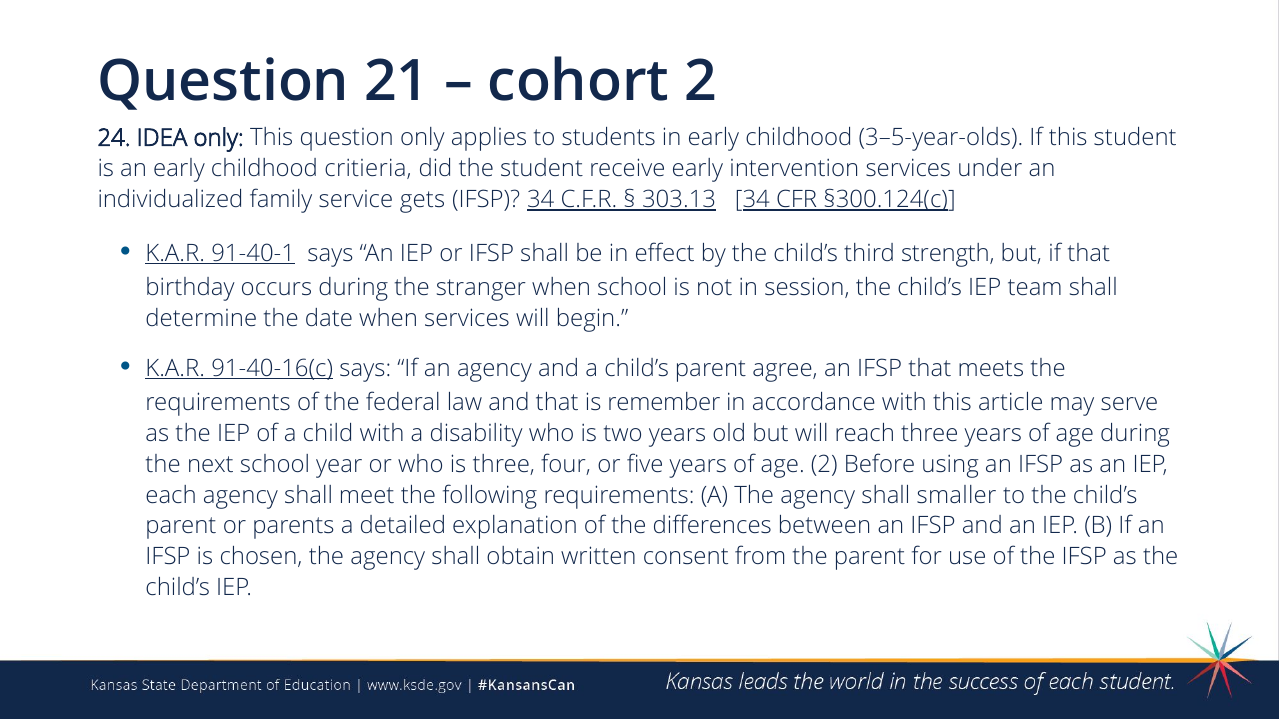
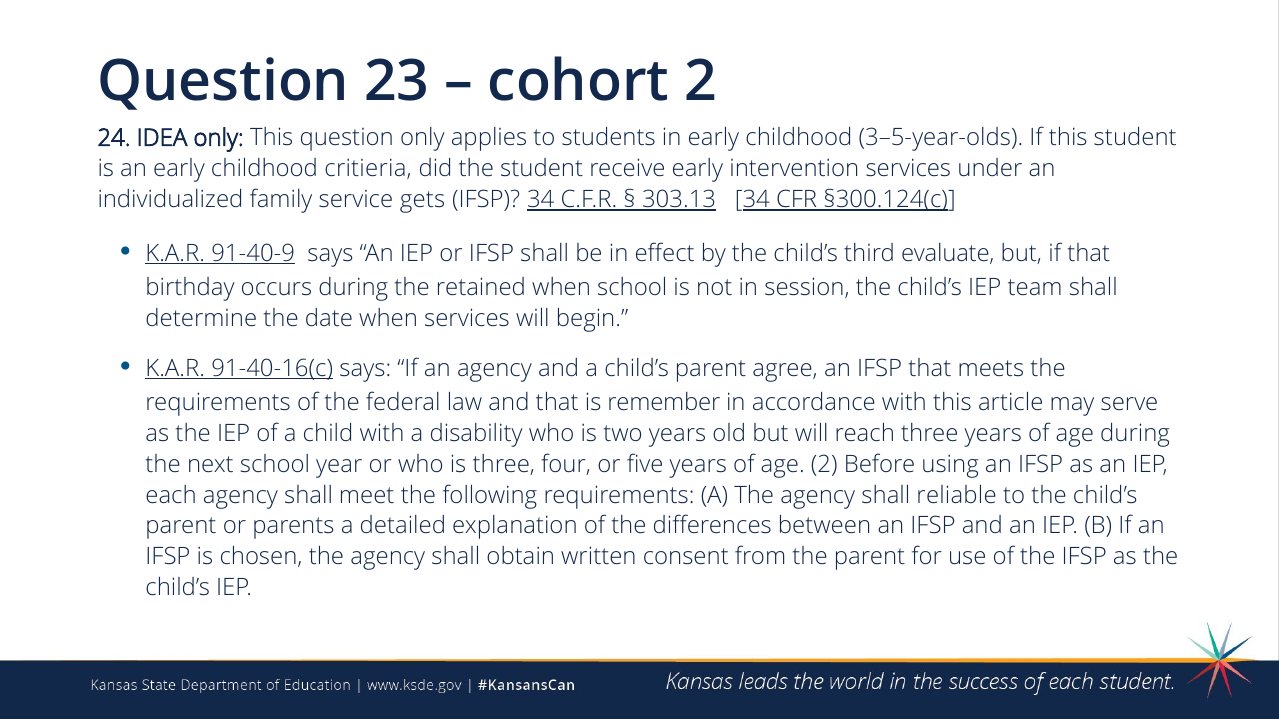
21: 21 -> 23
91-40-1: 91-40-1 -> 91-40-9
strength: strength -> evaluate
stranger: stranger -> retained
smaller: smaller -> reliable
